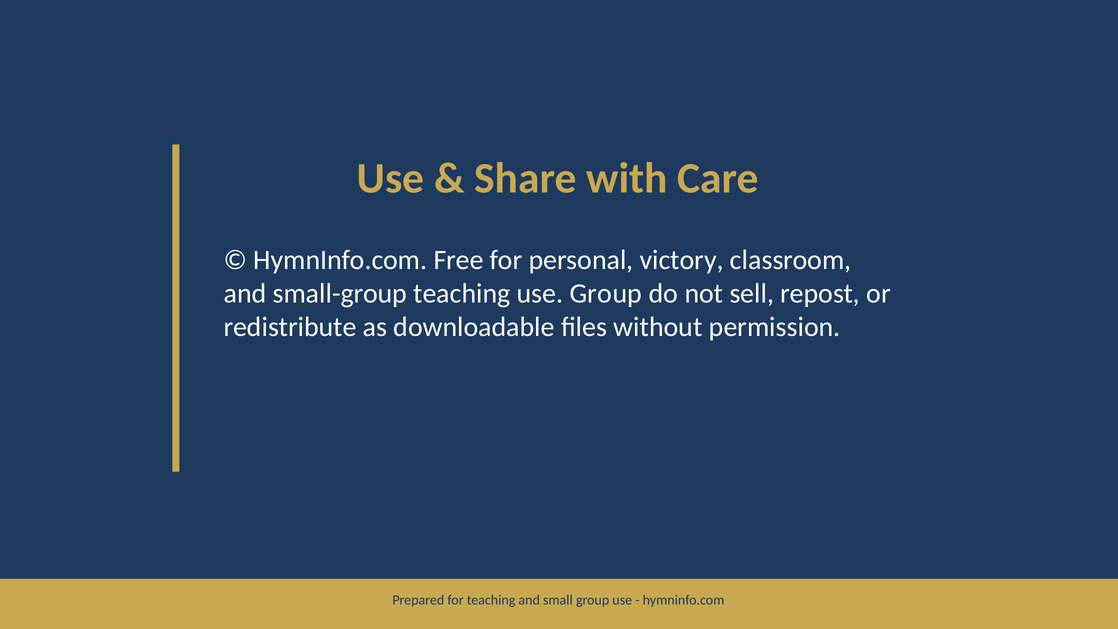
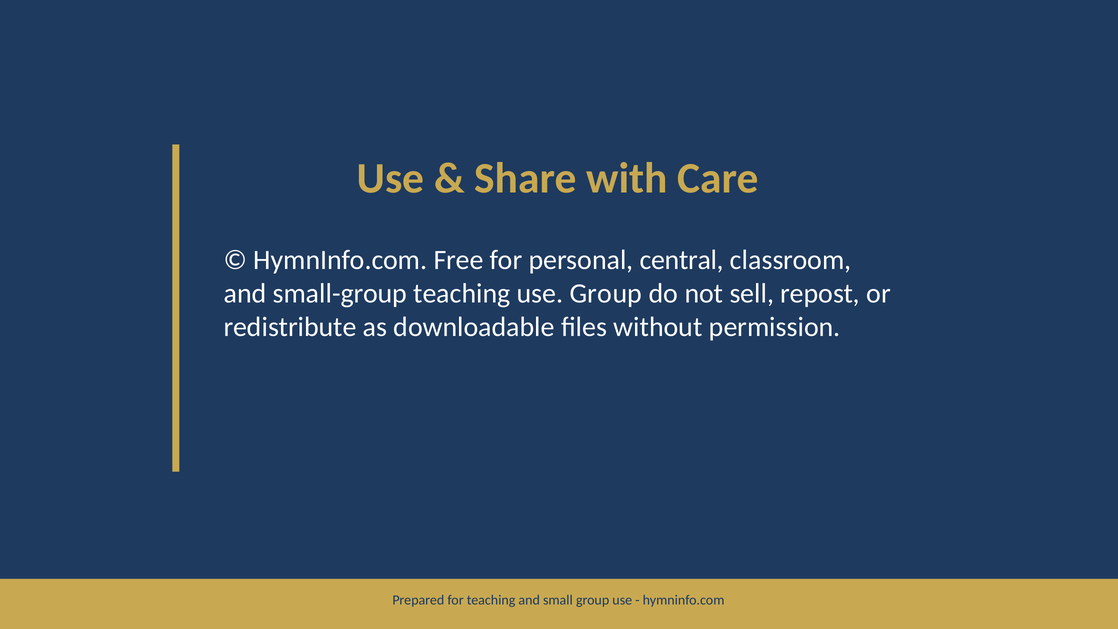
victory: victory -> central
